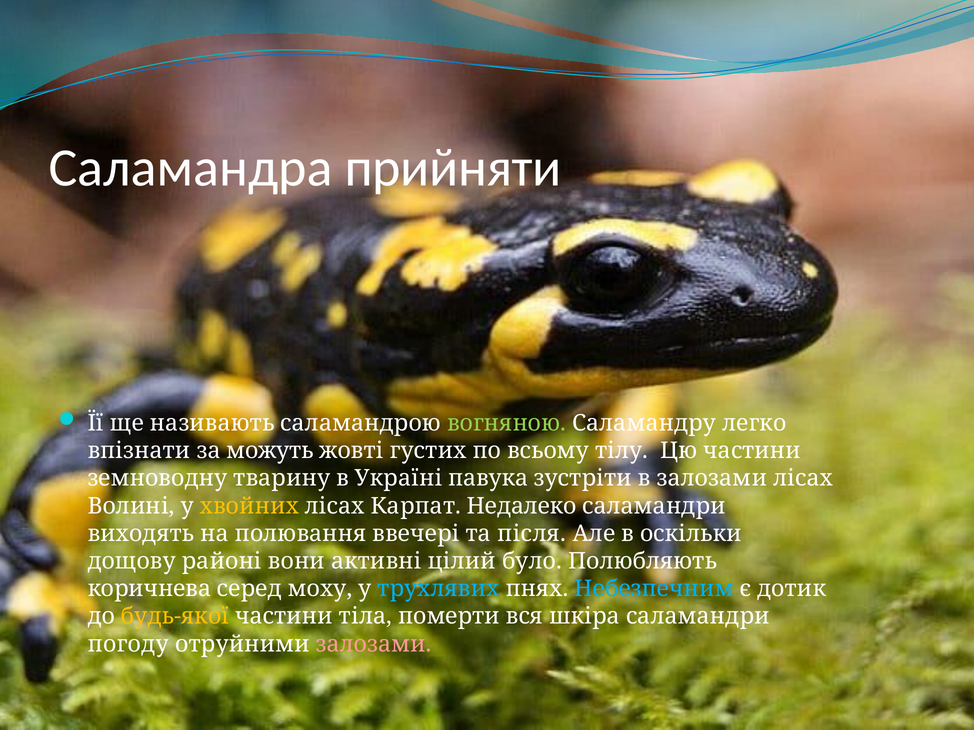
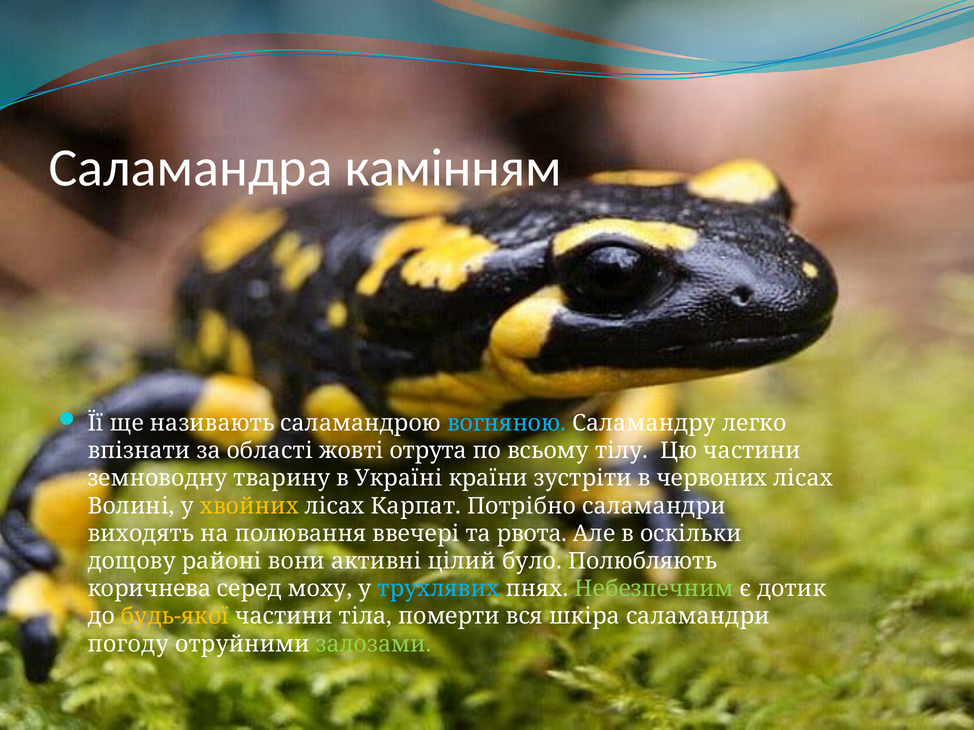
прийняти: прийняти -> камінням
вогняною colour: light green -> light blue
можуть: можуть -> області
густих: густих -> отрута
павука: павука -> країни
в залозами: залозами -> червоних
Недалеко: Недалеко -> Потрібно
після: після -> рвота
Небезпечним colour: light blue -> light green
залозами at (374, 644) colour: pink -> light green
